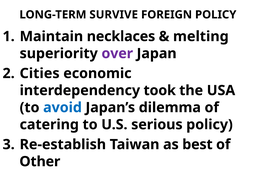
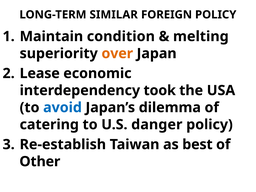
SURVIVE: SURVIVE -> SIMILAR
necklaces: necklaces -> condition
over colour: purple -> orange
Cities: Cities -> Lease
serious: serious -> danger
